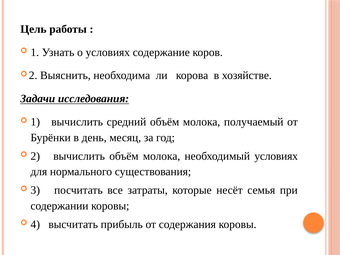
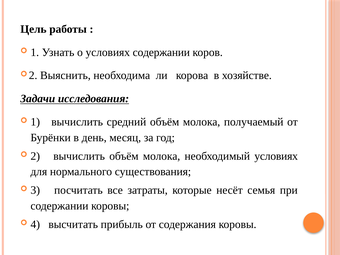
условиях содержание: содержание -> содержании
